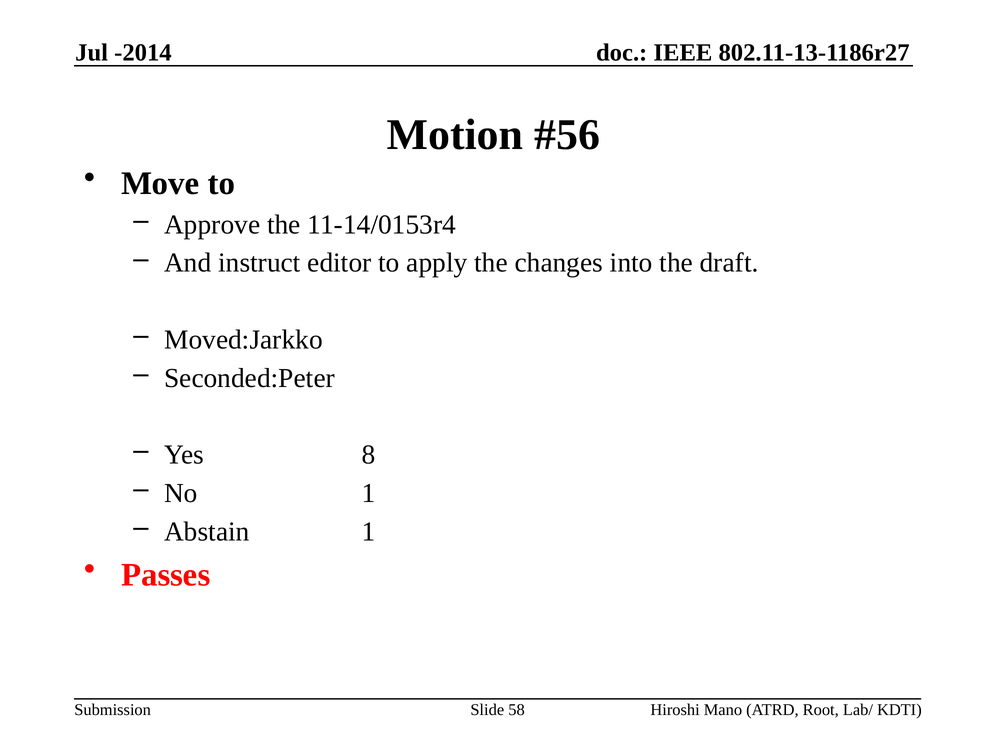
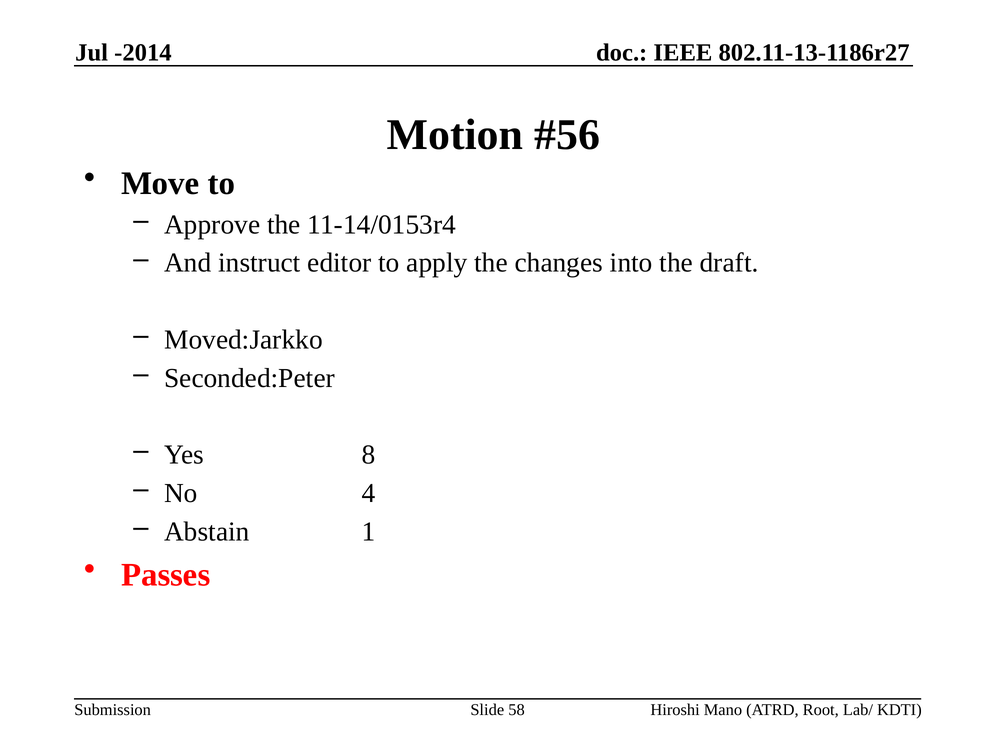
No 1: 1 -> 4
